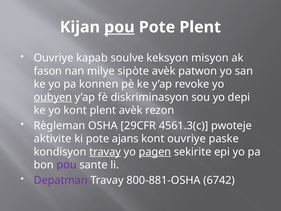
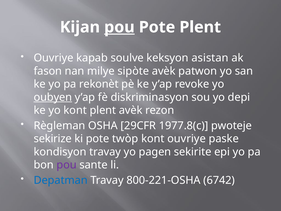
misyon: misyon -> asistan
konnen: konnen -> rekonèt
4561.3(c: 4561.3(c -> 1977.8(c
aktivite: aktivite -> sekirize
ajans: ajans -> twòp
travay at (105, 152) underline: present -> none
pagen underline: present -> none
Depatman colour: purple -> blue
800-881-OSHA: 800-881-OSHA -> 800-221-OSHA
